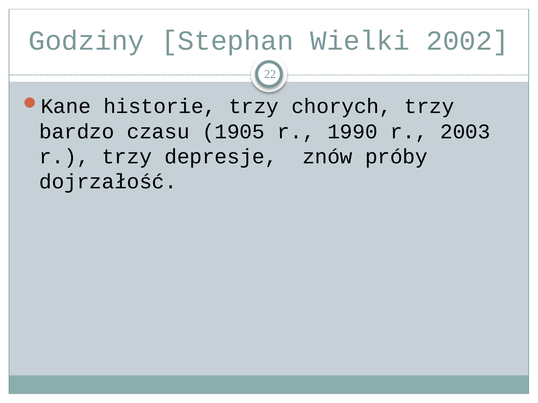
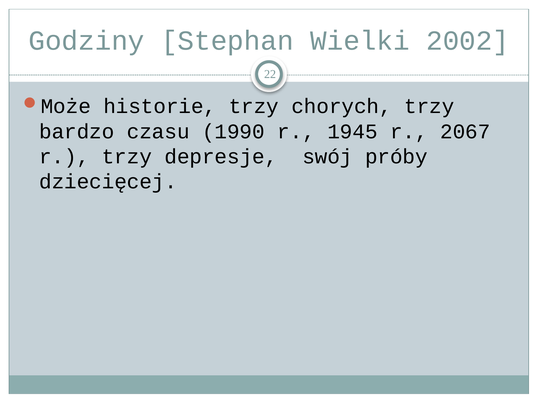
Kane: Kane -> Może
1905: 1905 -> 1990
1990: 1990 -> 1945
2003: 2003 -> 2067
znów: znów -> swój
dojrzałość: dojrzałość -> dziecięcej
